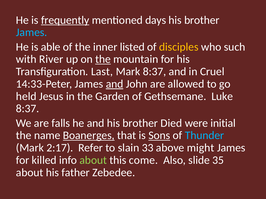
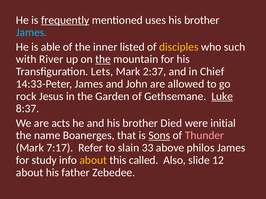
days: days -> uses
Last: Last -> Lets
Mark 8:37: 8:37 -> 2:37
Cruel: Cruel -> Chief
and at (115, 84) underline: present -> none
held: held -> rock
Luke underline: none -> present
falls: falls -> acts
Boanerges underline: present -> none
Thunder colour: light blue -> pink
2:17: 2:17 -> 7:17
might: might -> philos
killed: killed -> study
about at (93, 161) colour: light green -> yellow
come: come -> called
35: 35 -> 12
